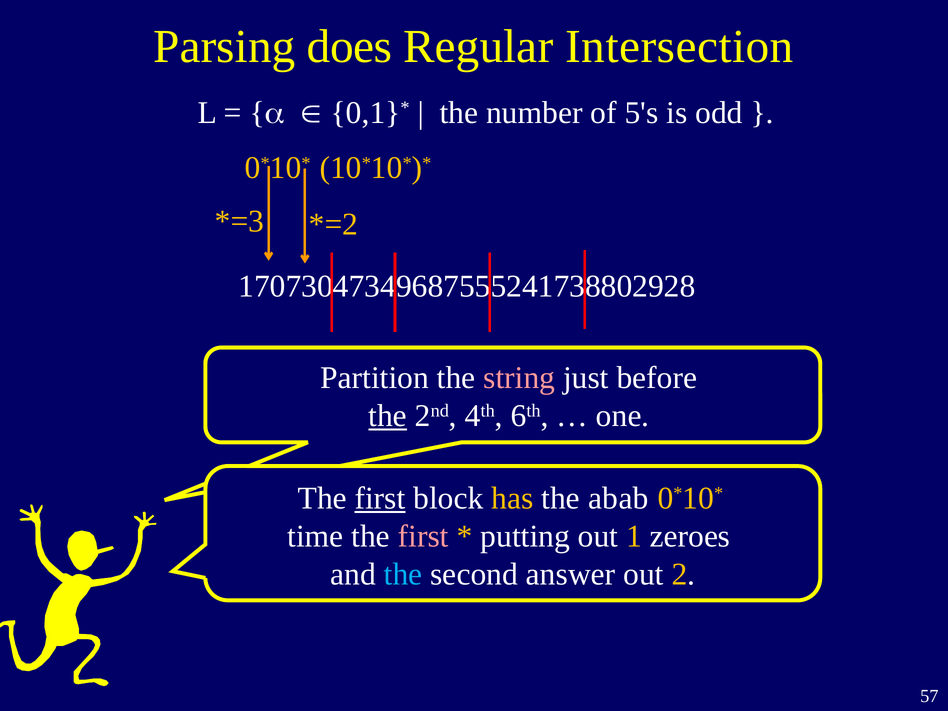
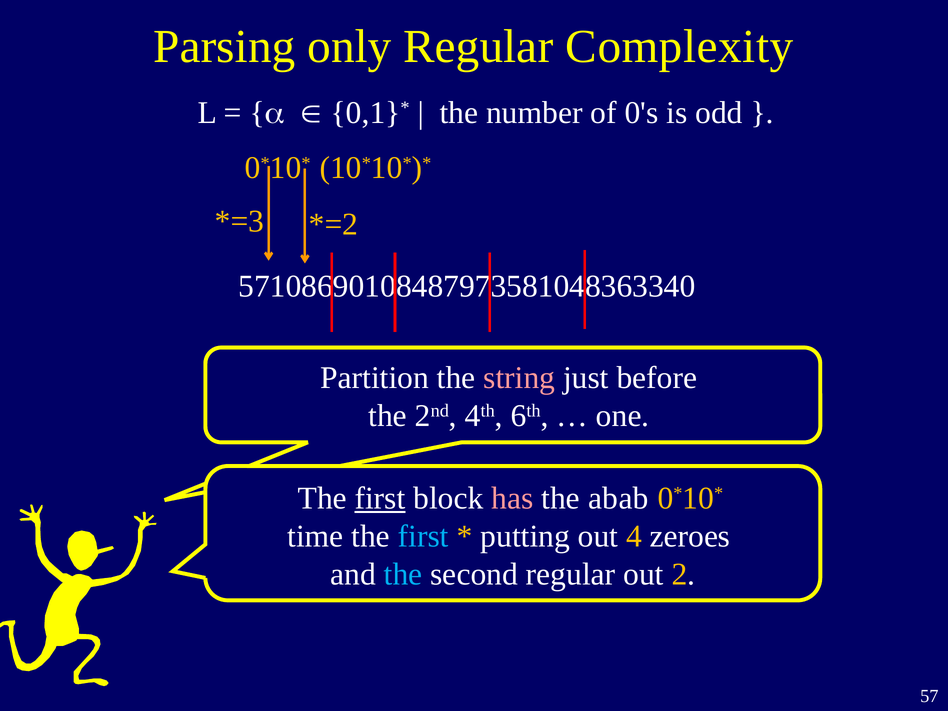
does: does -> only
Intersection: Intersection -> Complexity
5's: 5's -> 0's
17073047349687555241738802928: 17073047349687555241738802928 -> 57108690108487973581048363340
the at (388, 416) underline: present -> none
has colour: yellow -> pink
first at (423, 536) colour: pink -> light blue
1: 1 -> 4
second answer: answer -> regular
